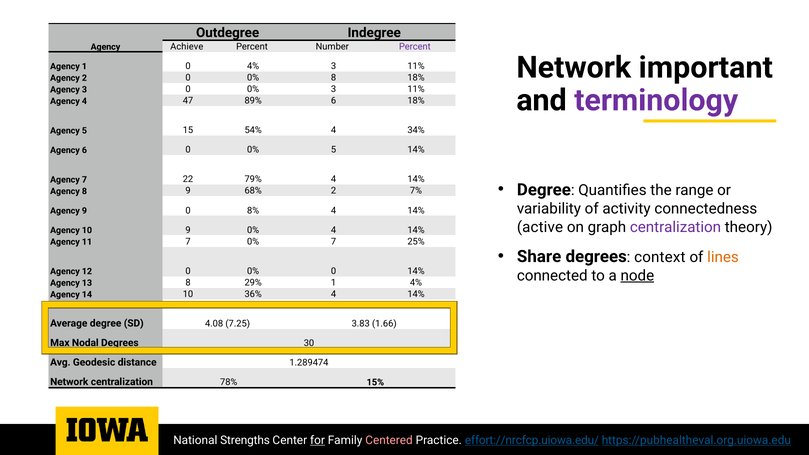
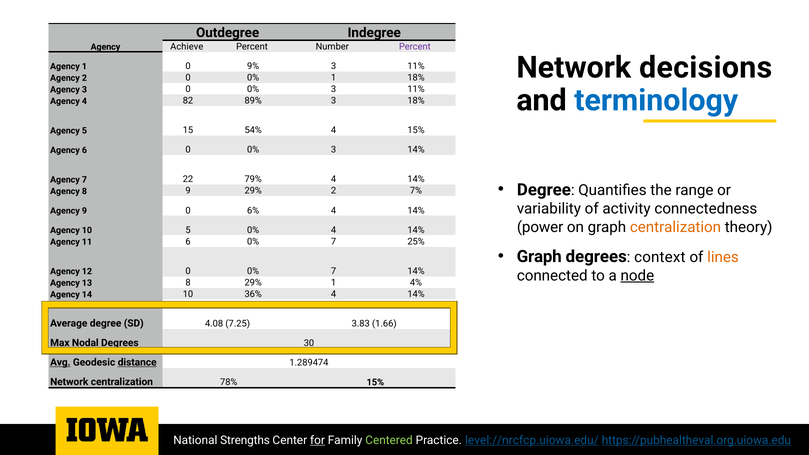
important: important -> decisions
0 4%: 4% -> 9%
0% 8: 8 -> 1
terminology colour: purple -> blue
47: 47 -> 82
89% 6: 6 -> 3
4 34%: 34% -> 15%
6 0 0% 5: 5 -> 3
9 68%: 68% -> 29%
8%: 8% -> 6%
active: active -> power
centralization at (675, 227) colour: purple -> orange
10 9: 9 -> 5
11 7: 7 -> 6
Share at (539, 257): Share -> Graph
0 0% 0: 0 -> 7
Avg underline: none -> present
distance underline: none -> present
Centered colour: pink -> light green
effort://nrcfcp.uiowa.edu/: effort://nrcfcp.uiowa.edu/ -> level://nrcfcp.uiowa.edu/
